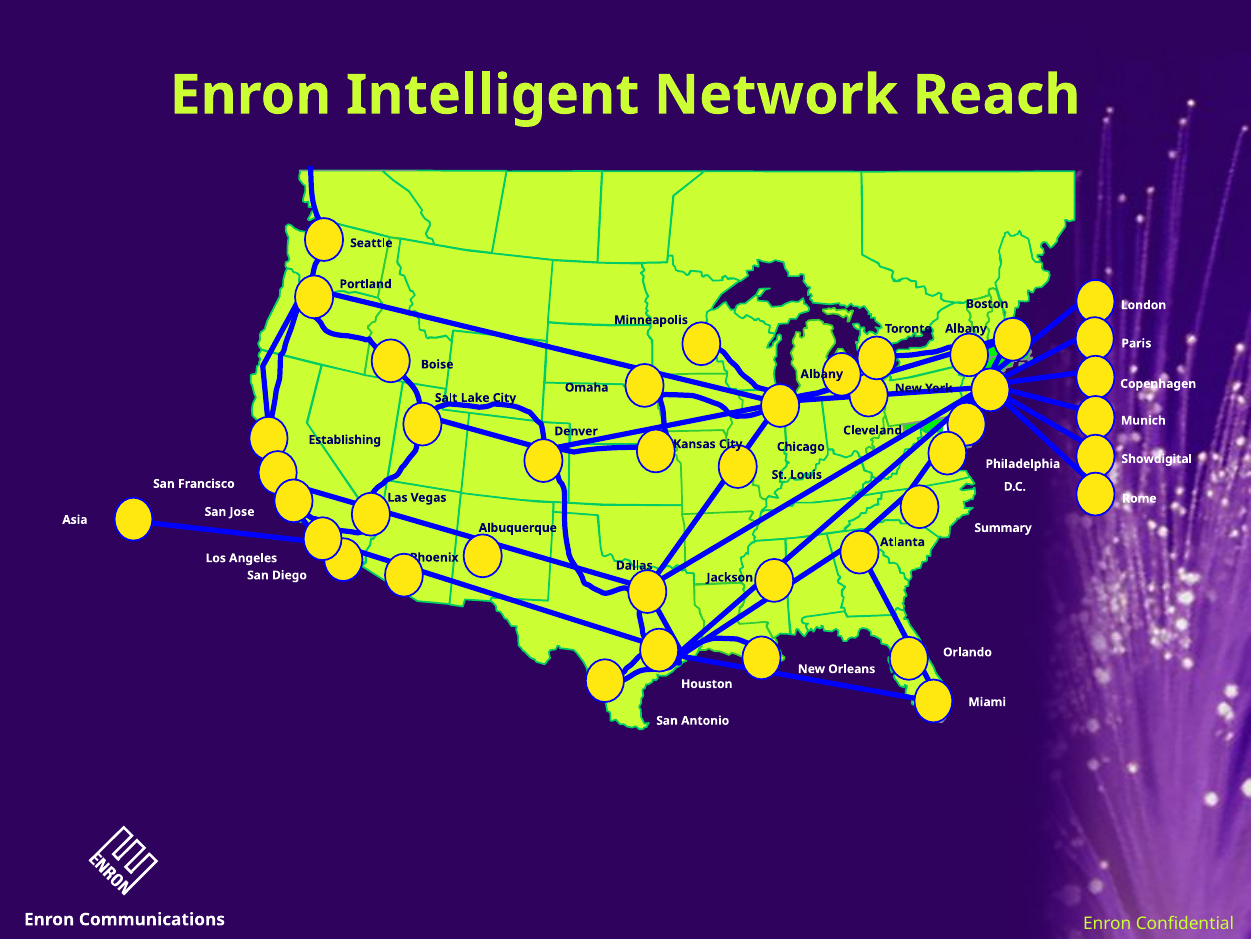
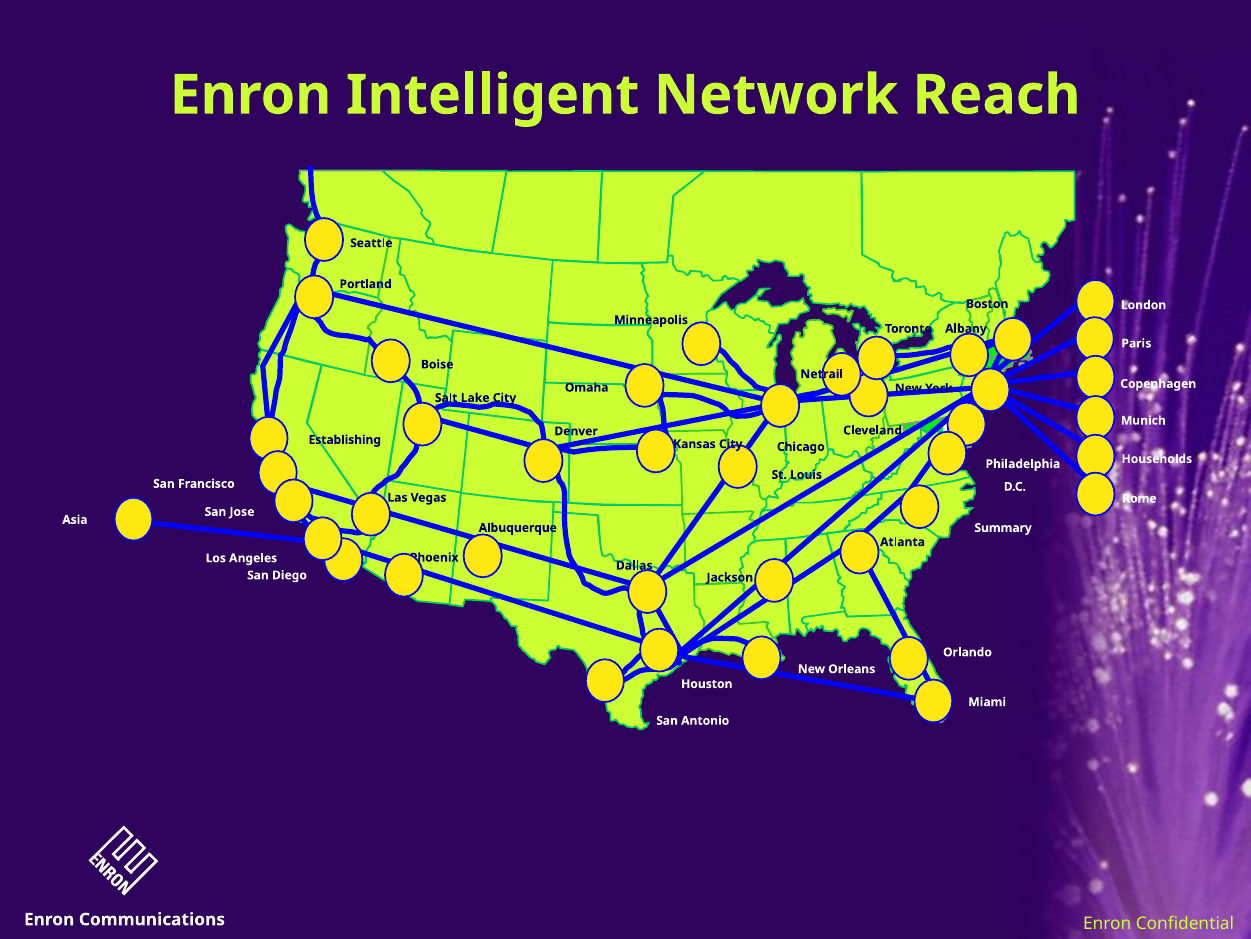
Albany at (822, 374): Albany -> Netrail
Showdigital: Showdigital -> Households
